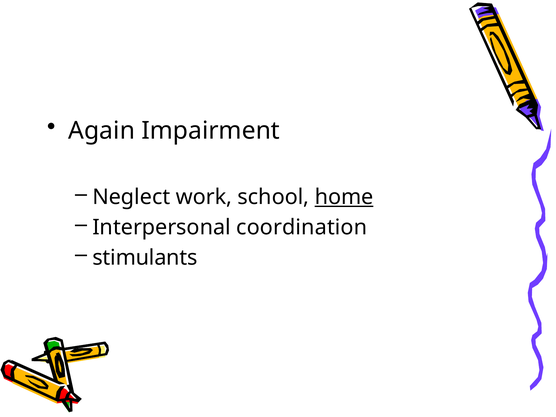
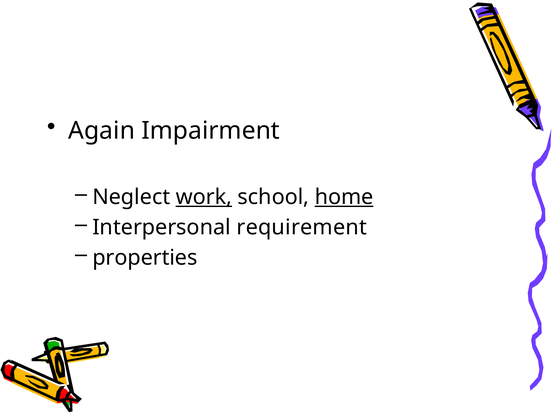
work underline: none -> present
coordination: coordination -> requirement
stimulants: stimulants -> properties
